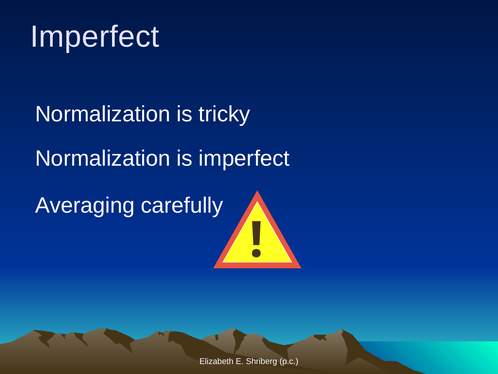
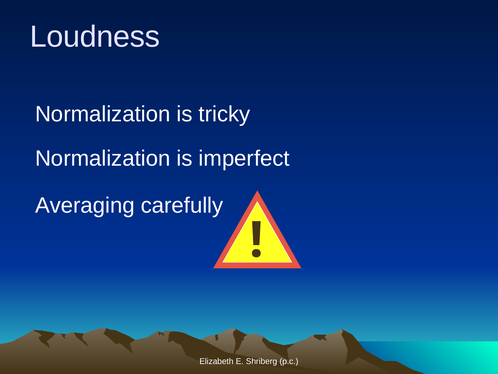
Imperfect at (95, 37): Imperfect -> Loudness
